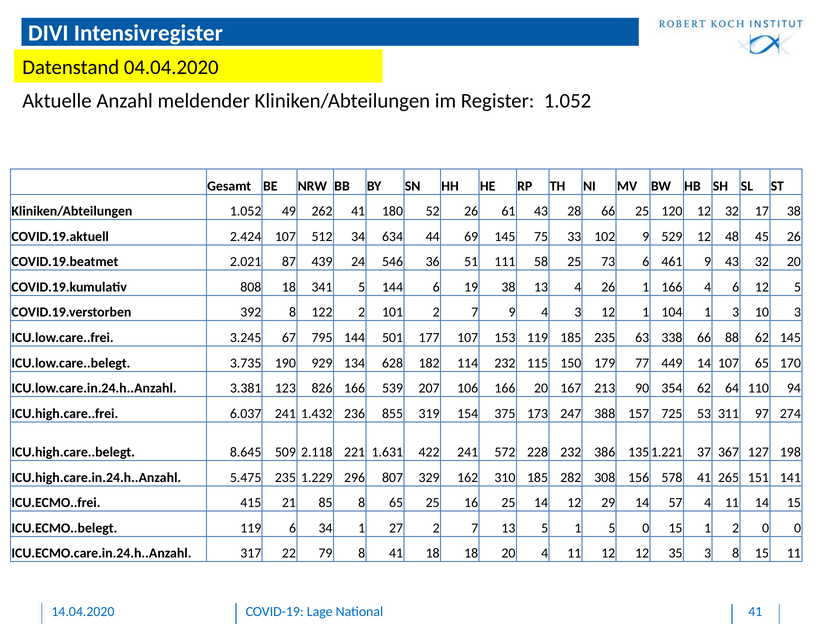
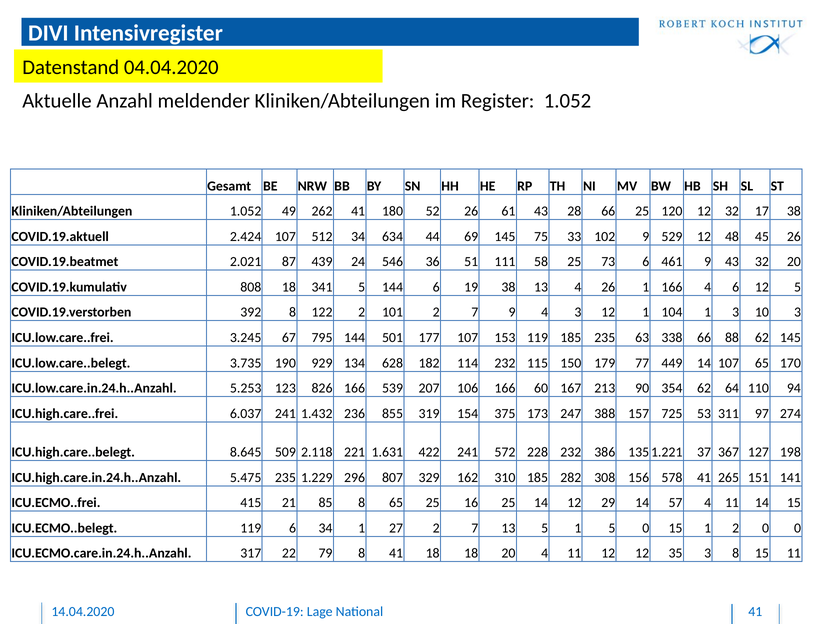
3.381: 3.381 -> 5.253
166 20: 20 -> 60
